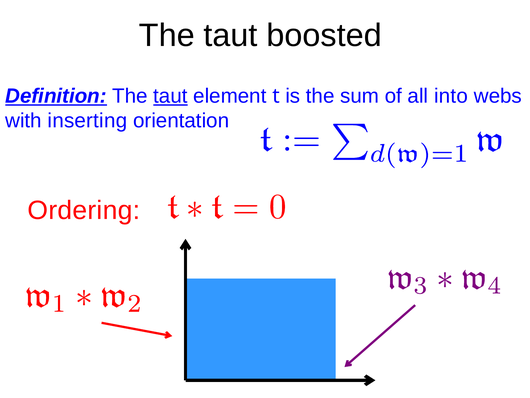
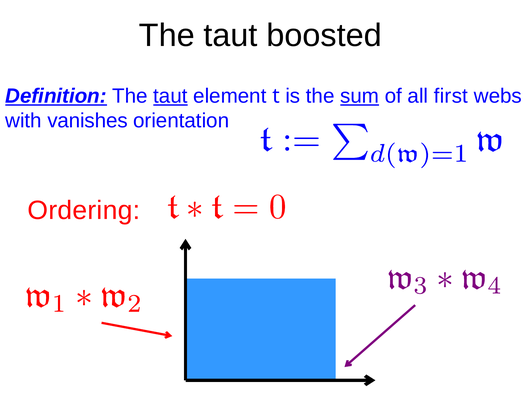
sum underline: none -> present
into: into -> first
inserting: inserting -> vanishes
